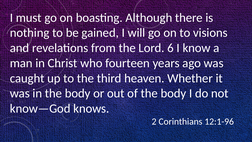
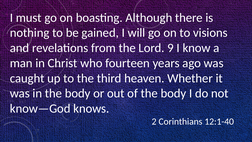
6: 6 -> 9
12:1-96: 12:1-96 -> 12:1-40
